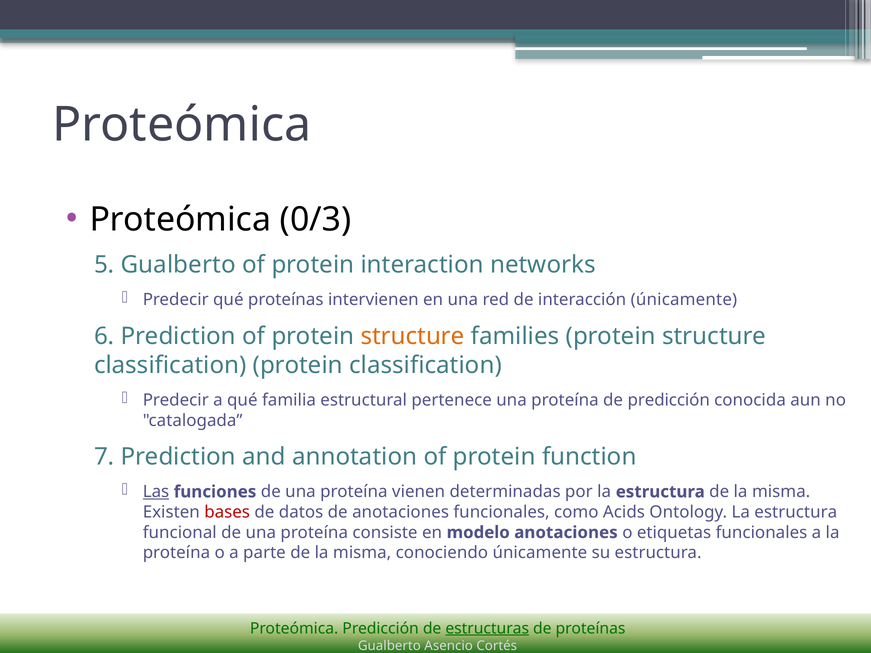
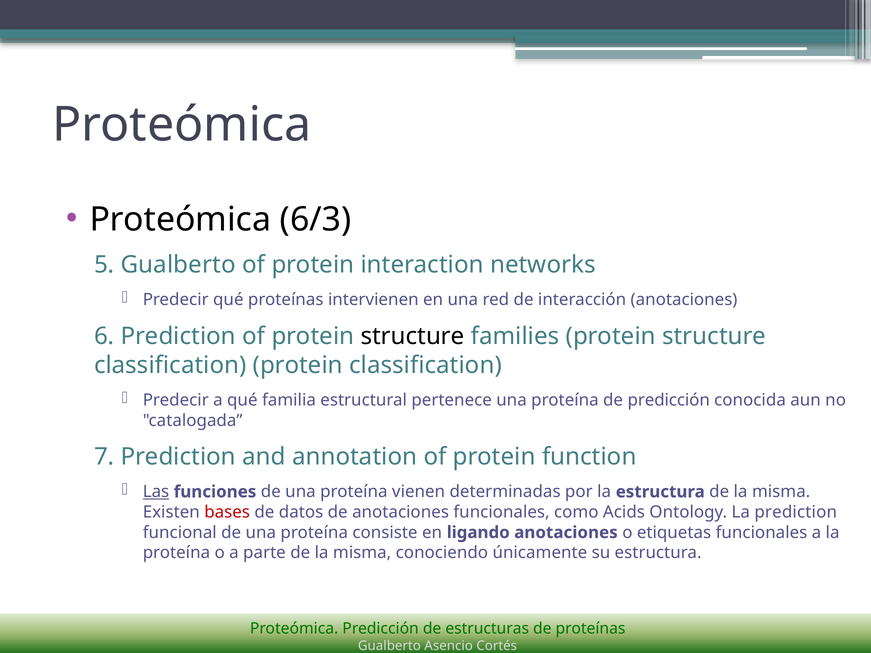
0/3: 0/3 -> 6/3
interacción únicamente: únicamente -> anotaciones
structure at (413, 336) colour: orange -> black
Ontology La estructura: estructura -> prediction
modelo: modelo -> ligando
estructuras underline: present -> none
